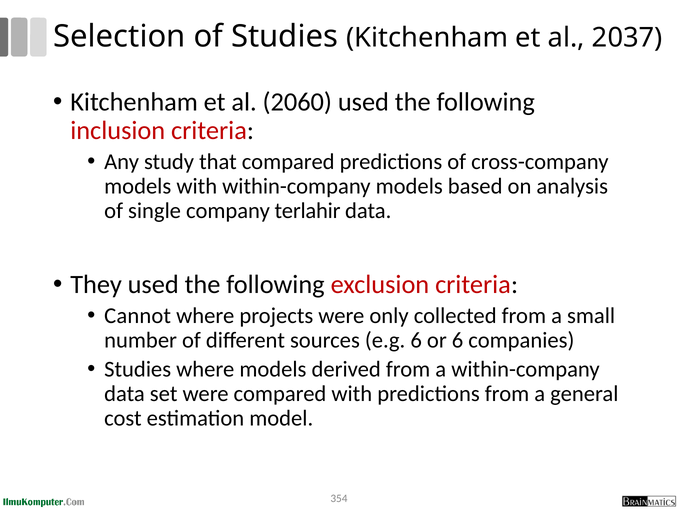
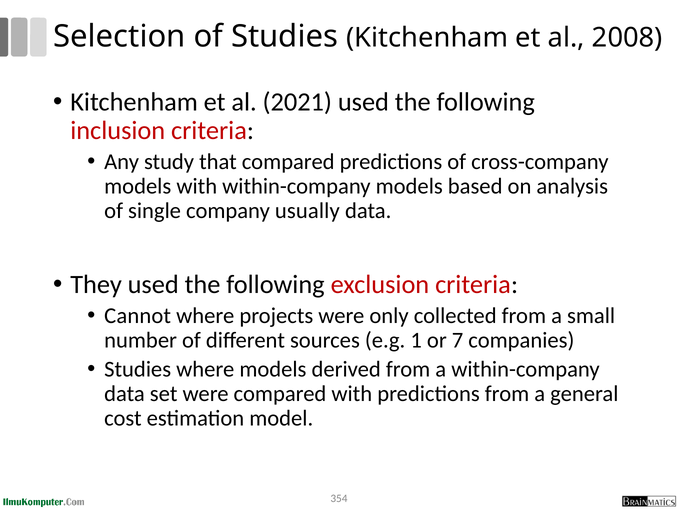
2037: 2037 -> 2008
2060: 2060 -> 2021
terlahir: terlahir -> usually
e.g 6: 6 -> 1
or 6: 6 -> 7
